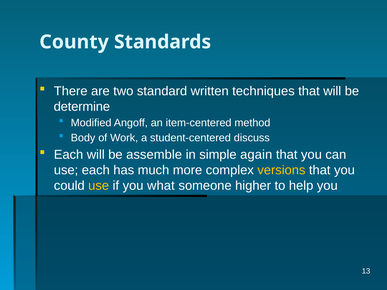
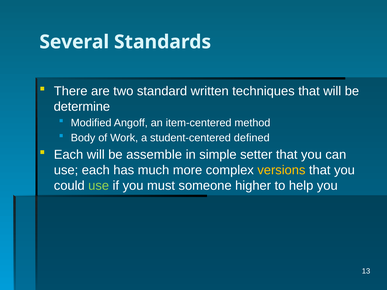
County: County -> Several
discuss: discuss -> defined
again: again -> setter
use at (99, 186) colour: yellow -> light green
what: what -> must
